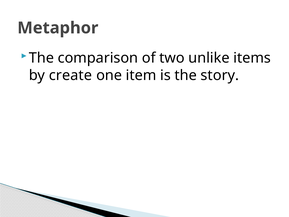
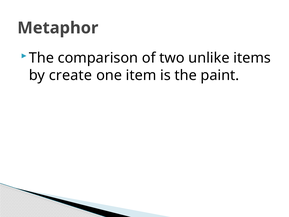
story: story -> paint
